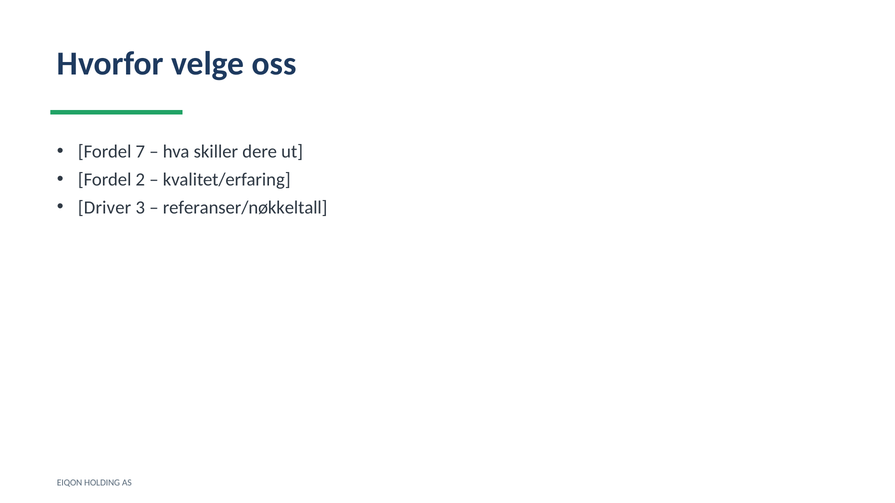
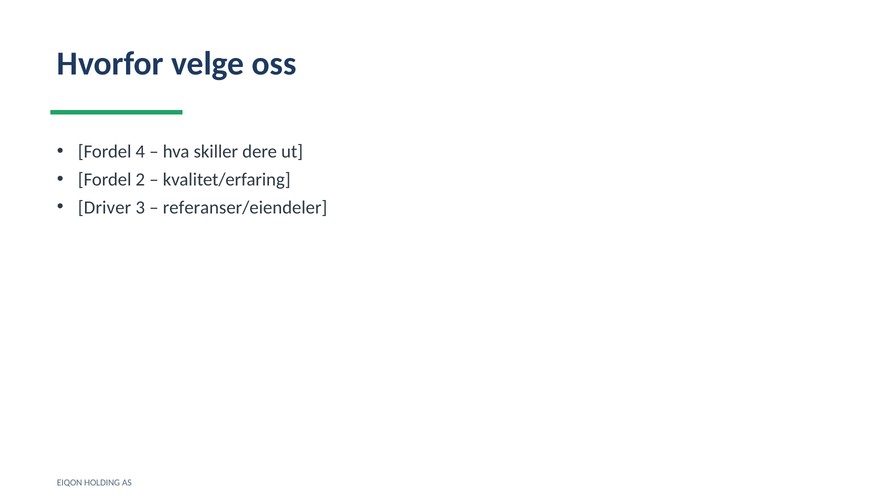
7: 7 -> 4
referanser/nøkkeltall: referanser/nøkkeltall -> referanser/eiendeler
